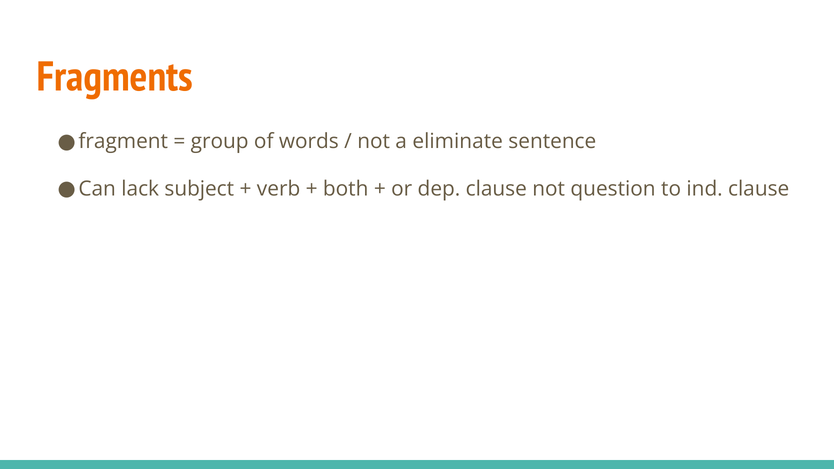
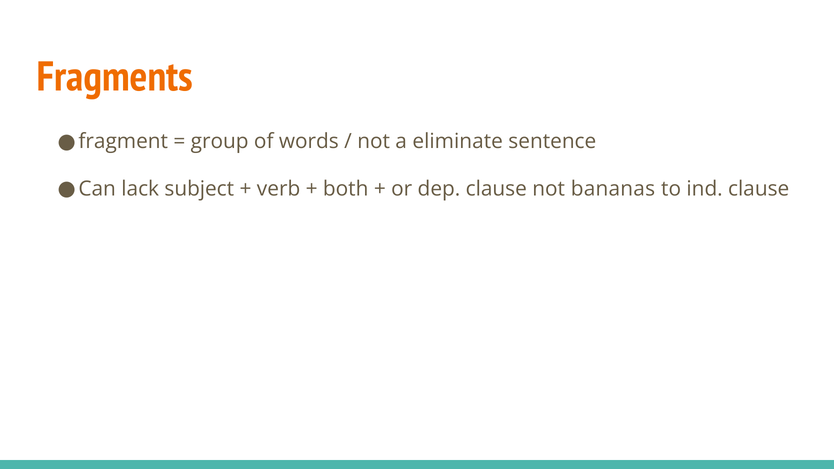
question: question -> bananas
